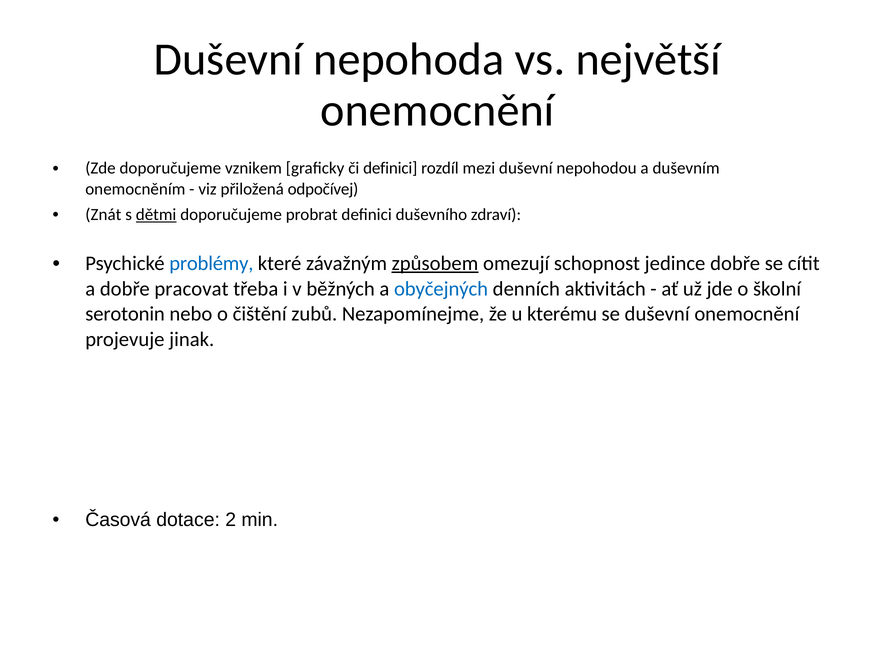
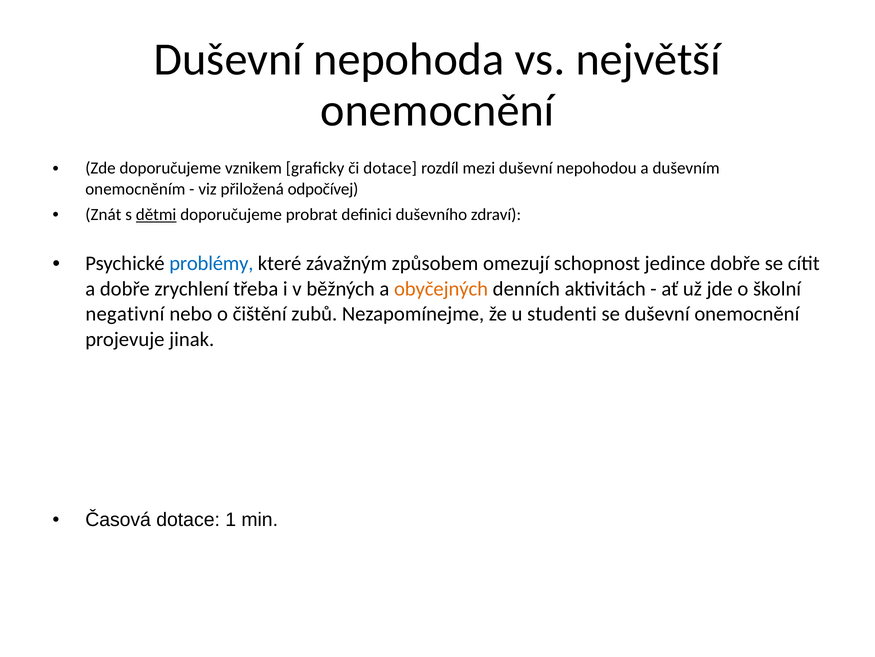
či definici: definici -> dotace
způsobem underline: present -> none
pracovat: pracovat -> zrychlení
obyčejných colour: blue -> orange
serotonin: serotonin -> negativní
kterému: kterému -> studenti
2: 2 -> 1
